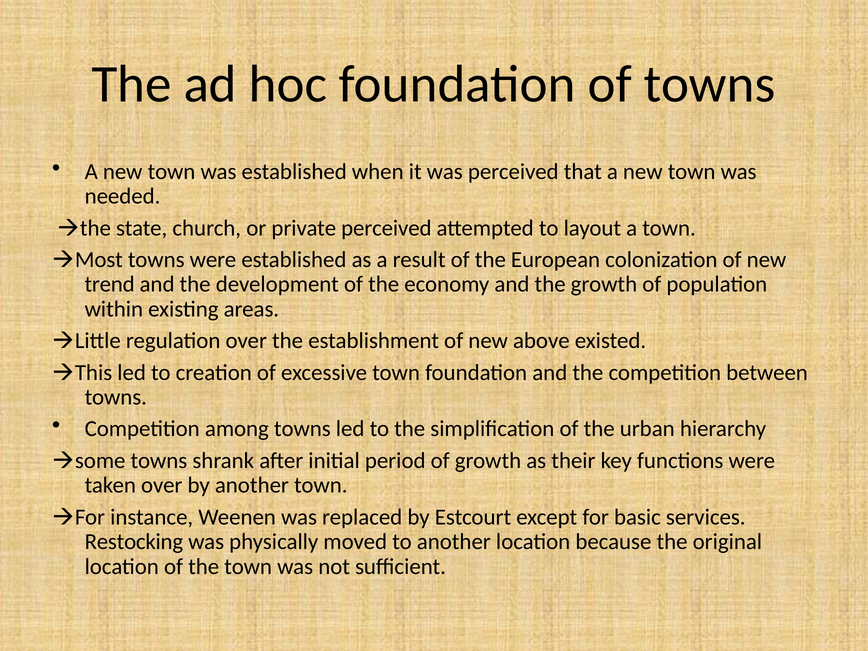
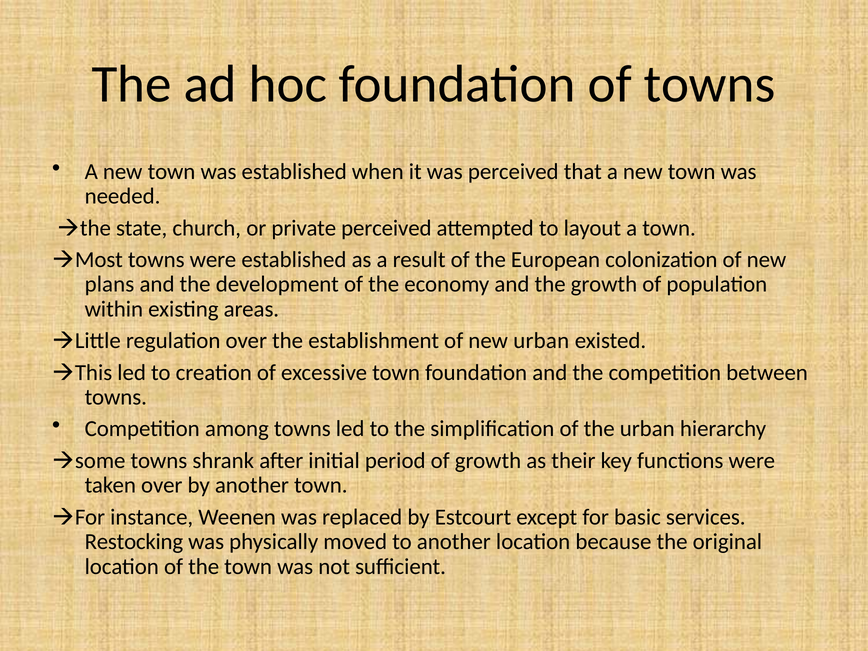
trend: trend -> plans
new above: above -> urban
